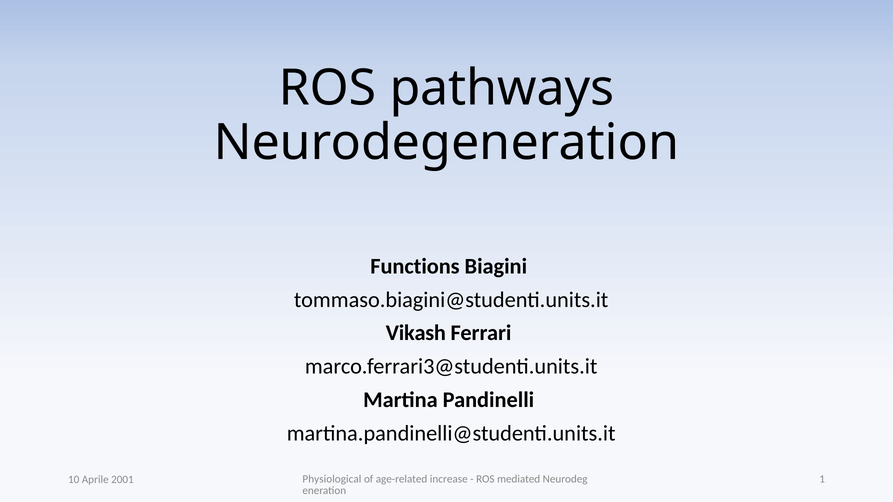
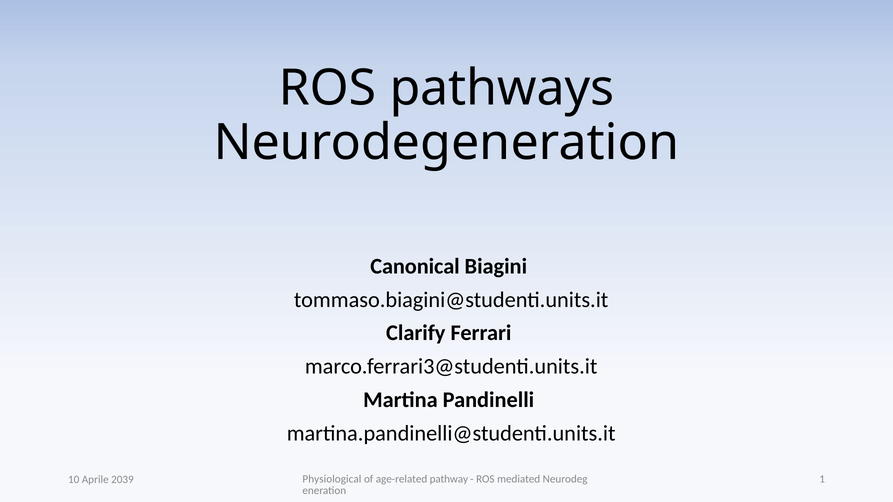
Functions: Functions -> Canonical
Vikash: Vikash -> Clarify
increase: increase -> pathway
2001: 2001 -> 2039
